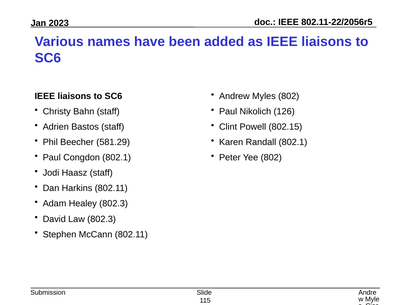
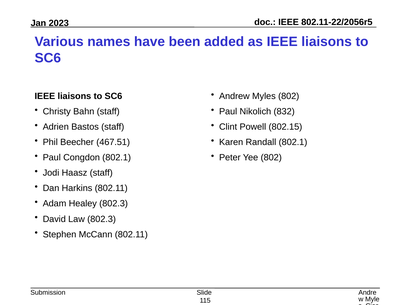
126: 126 -> 832
581.29: 581.29 -> 467.51
